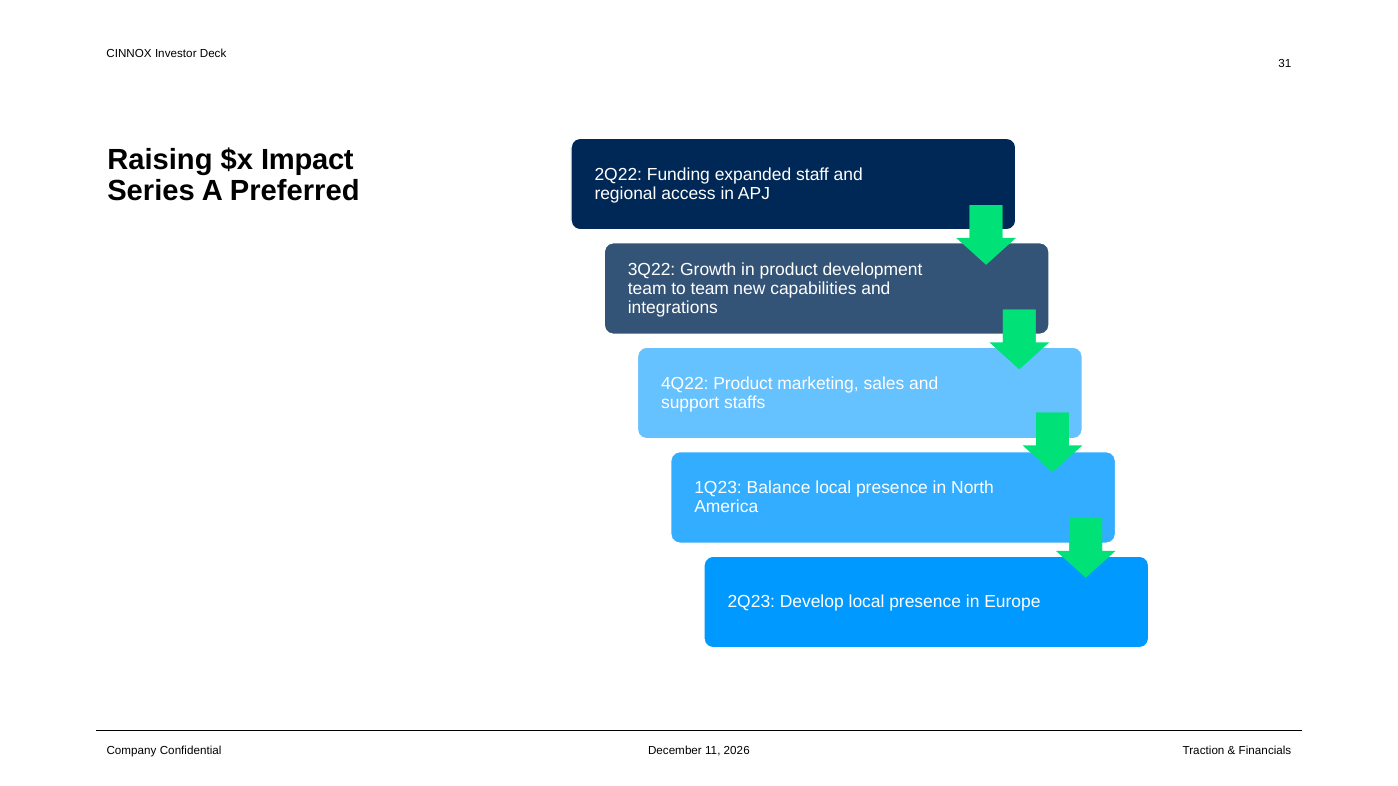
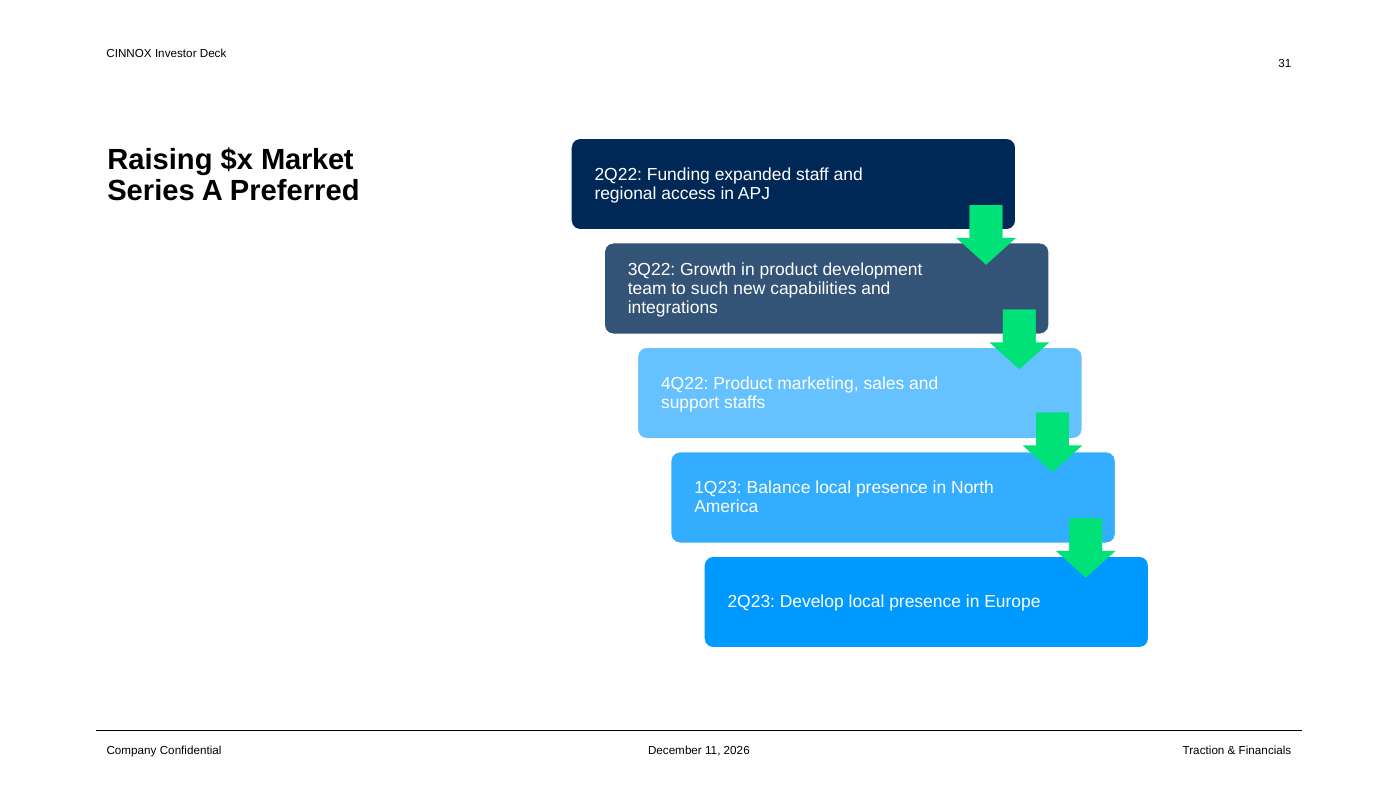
Impact: Impact -> Market
to team: team -> such
